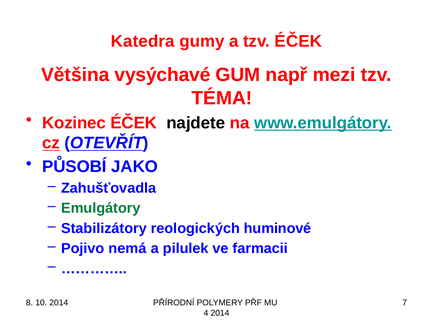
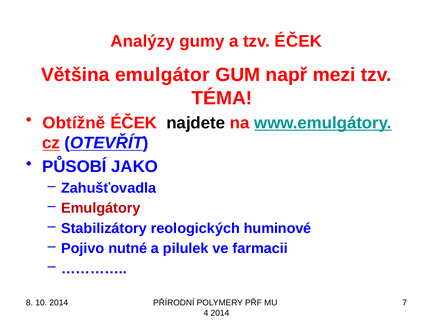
Katedra: Katedra -> Analýzy
vysýchavé: vysýchavé -> emulgátor
Kozinec: Kozinec -> Obtížně
Emulgátory colour: green -> red
nemá: nemá -> nutné
